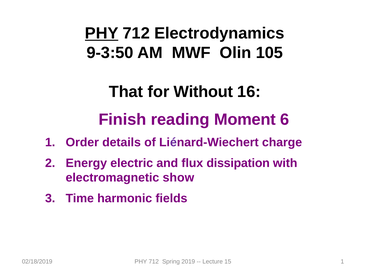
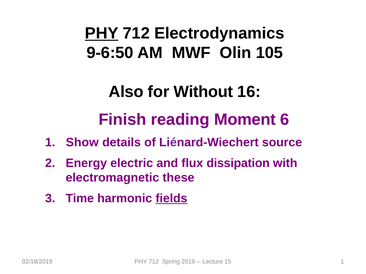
9-3:50: 9-3:50 -> 9-6:50
That: That -> Also
Order: Order -> Show
charge: charge -> source
show: show -> these
fields underline: none -> present
